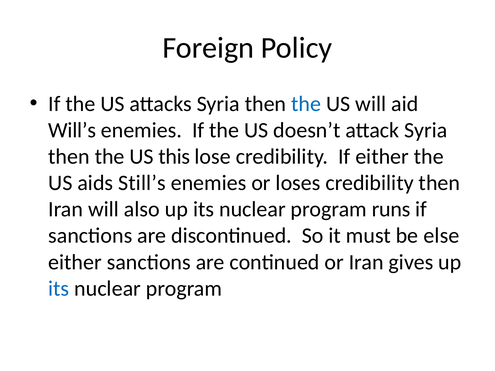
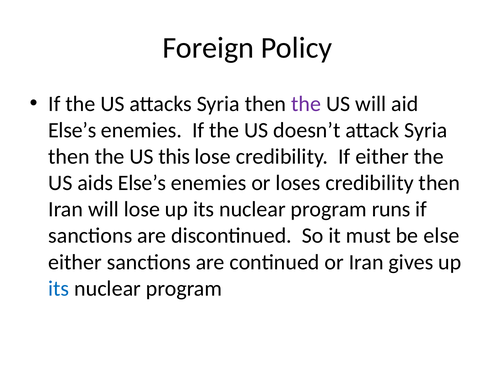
the at (306, 104) colour: blue -> purple
Will’s at (72, 130): Will’s -> Else’s
aids Still’s: Still’s -> Else’s
will also: also -> lose
